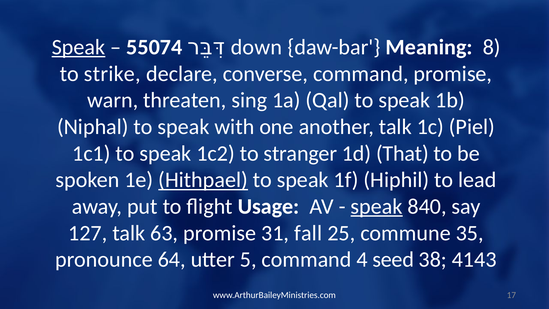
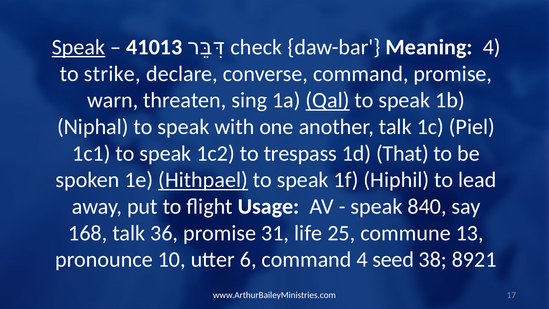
down: down -> check
Meaning 8: 8 -> 4
55074: 55074 -> 41013
Qal underline: none -> present
stranger: stranger -> trespass
speak at (377, 206) underline: present -> none
127: 127 -> 168
63: 63 -> 36
fall: fall -> life
35: 35 -> 13
64: 64 -> 10
5: 5 -> 6
4143: 4143 -> 8921
